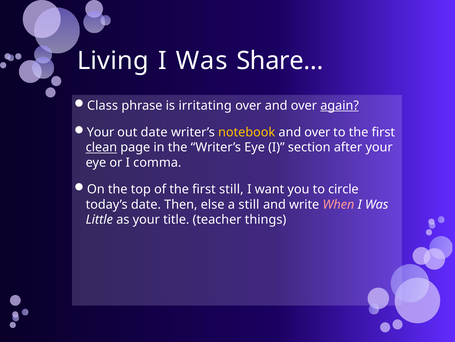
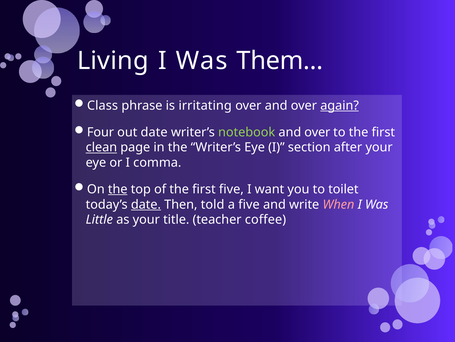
Share…: Share… -> Them…
Your at (101, 132): Your -> Four
notebook colour: yellow -> light green
the at (118, 189) underline: none -> present
first still: still -> five
circle: circle -> toilet
date at (146, 204) underline: none -> present
else: else -> told
a still: still -> five
things: things -> coffee
